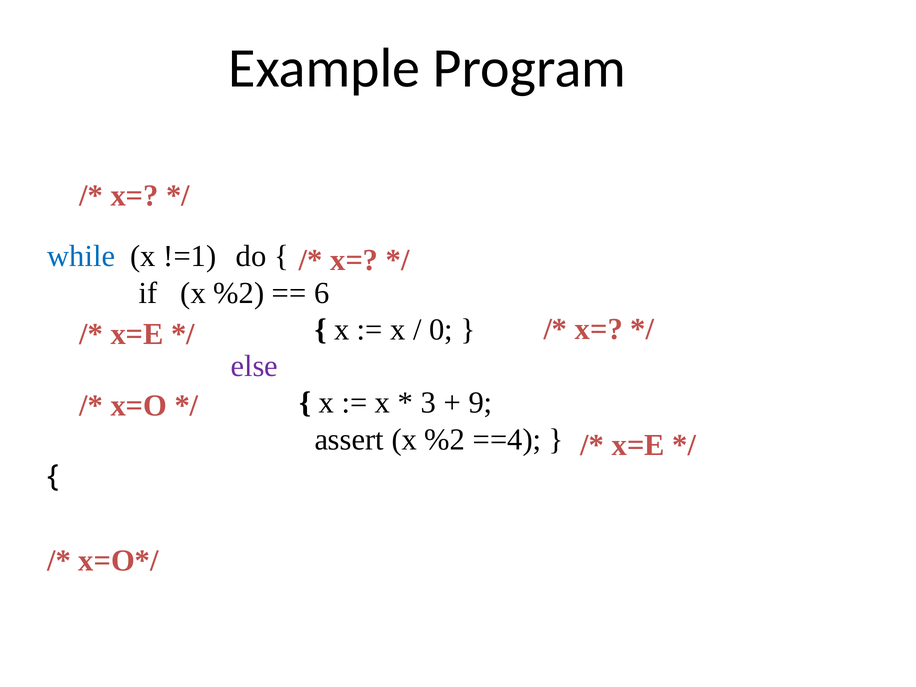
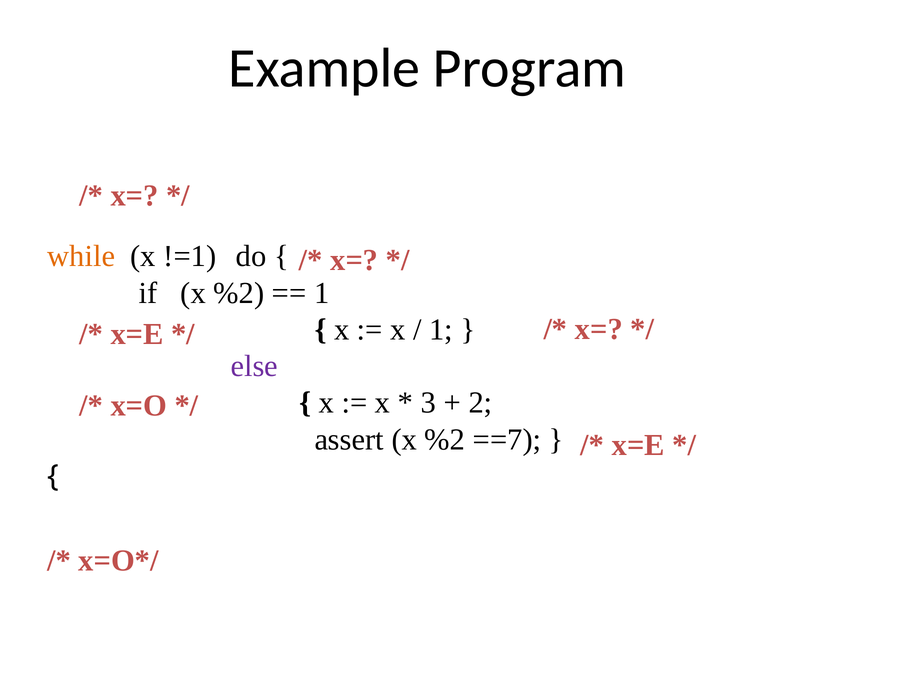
while colour: blue -> orange
6 at (322, 293): 6 -> 1
0 at (441, 330): 0 -> 1
9: 9 -> 2
==4: ==4 -> ==7
